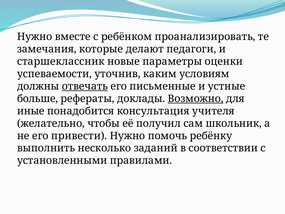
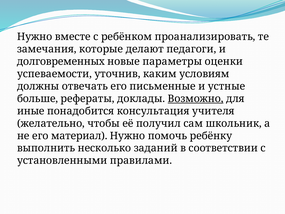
старшеклассник: старшеклассник -> долговременных
отвечать underline: present -> none
привести: привести -> материал
